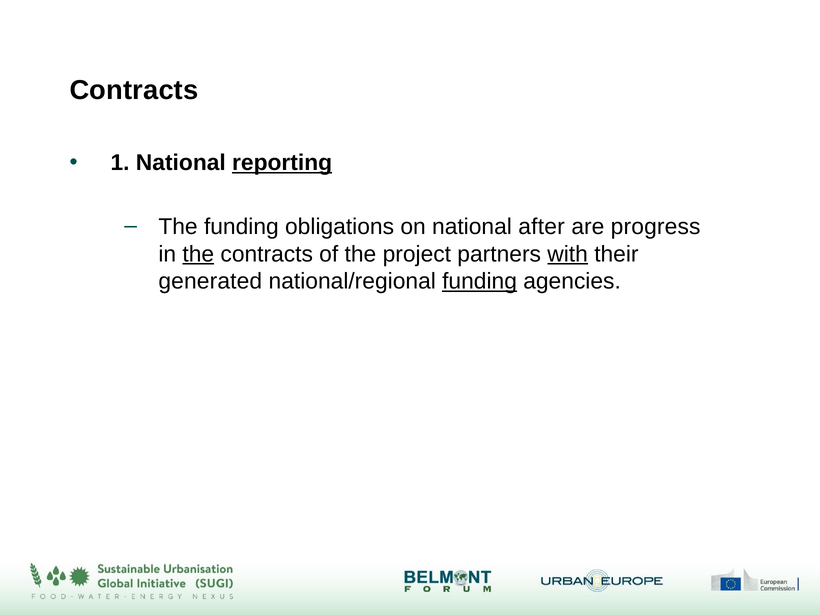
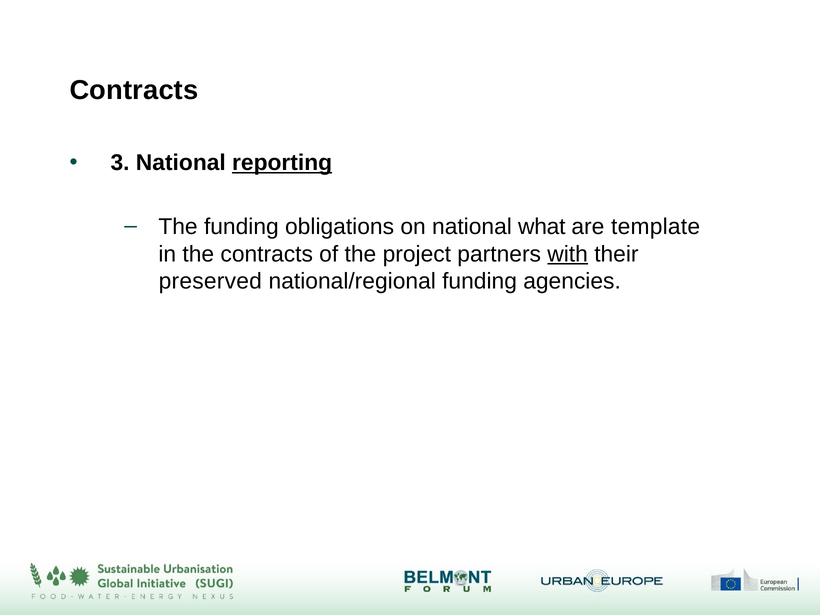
1: 1 -> 3
after: after -> what
progress: progress -> template
the at (198, 254) underline: present -> none
generated: generated -> preserved
funding at (480, 281) underline: present -> none
